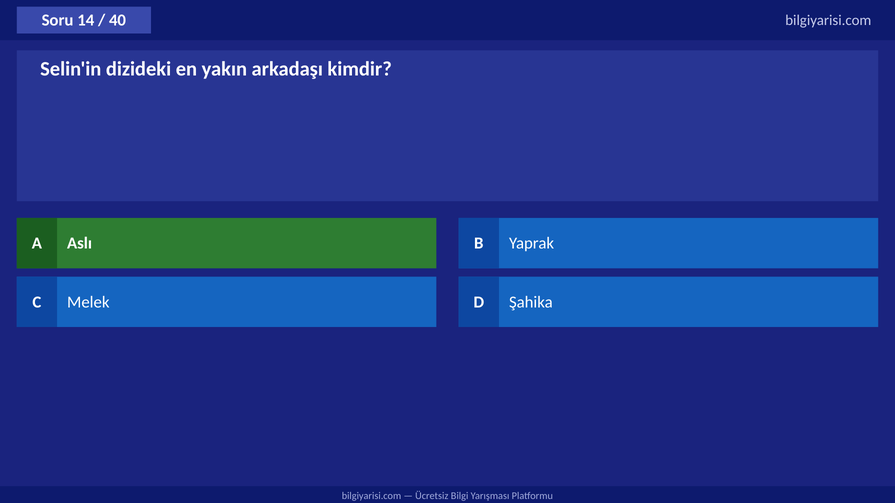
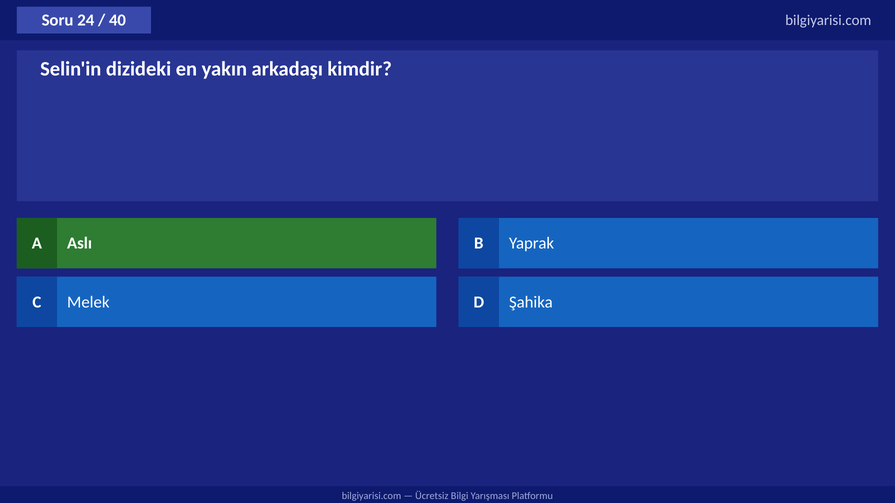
14: 14 -> 24
